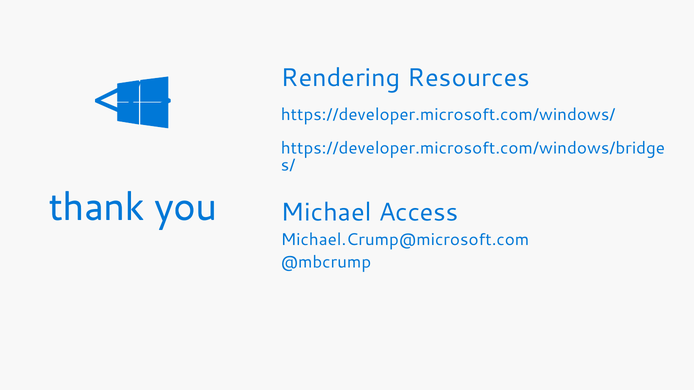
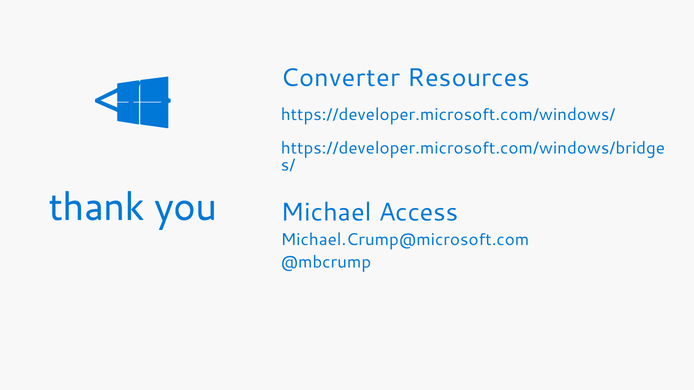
Rendering: Rendering -> Converter
